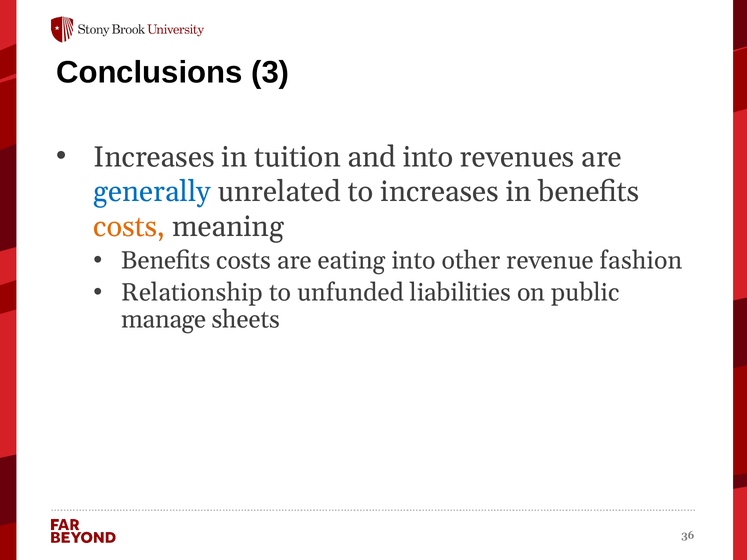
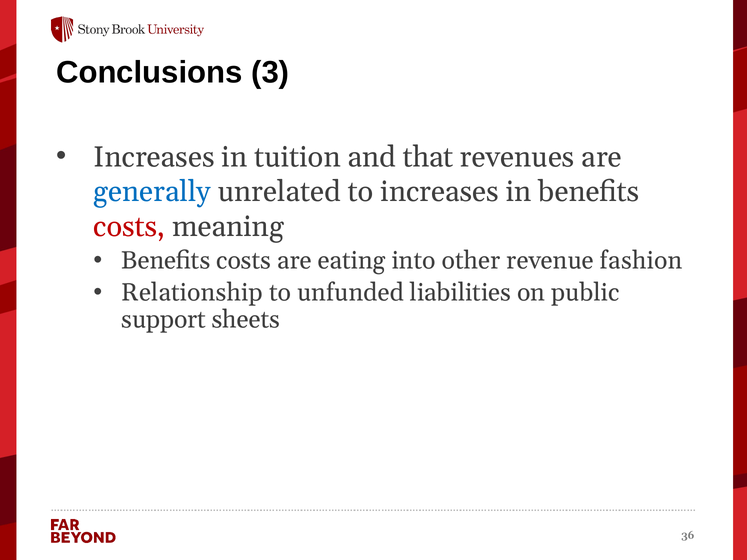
and into: into -> that
costs at (129, 227) colour: orange -> red
manage: manage -> support
